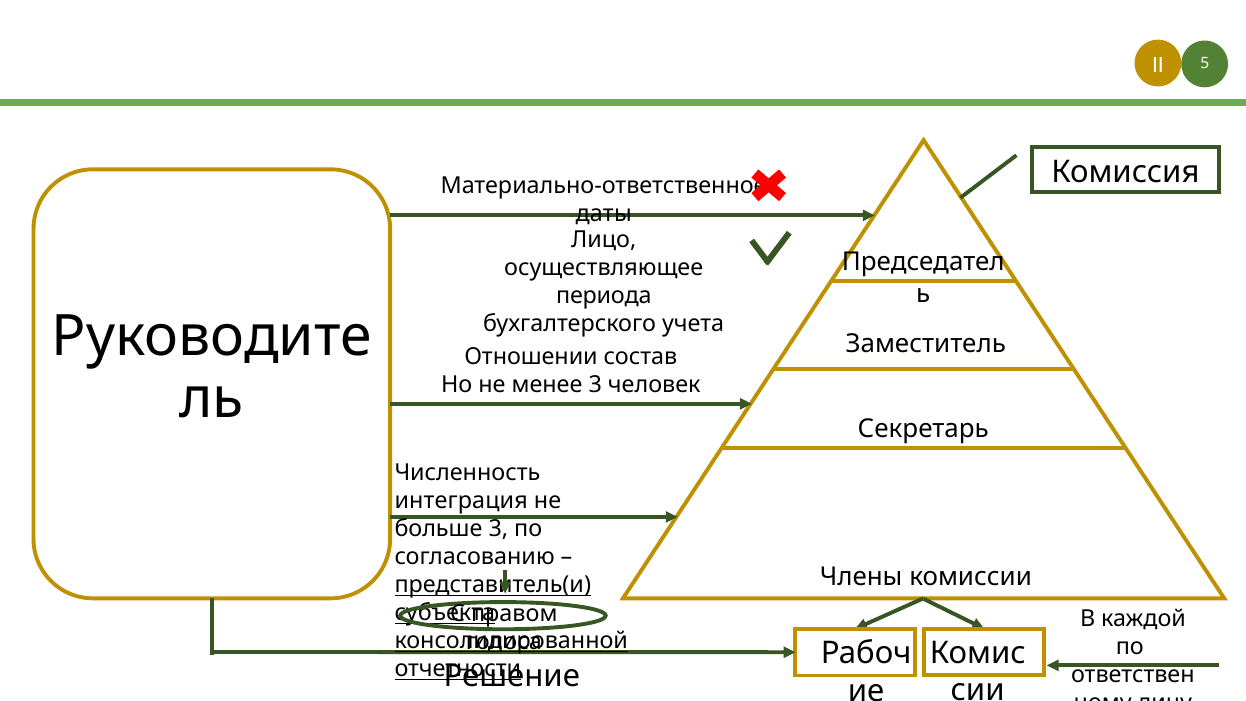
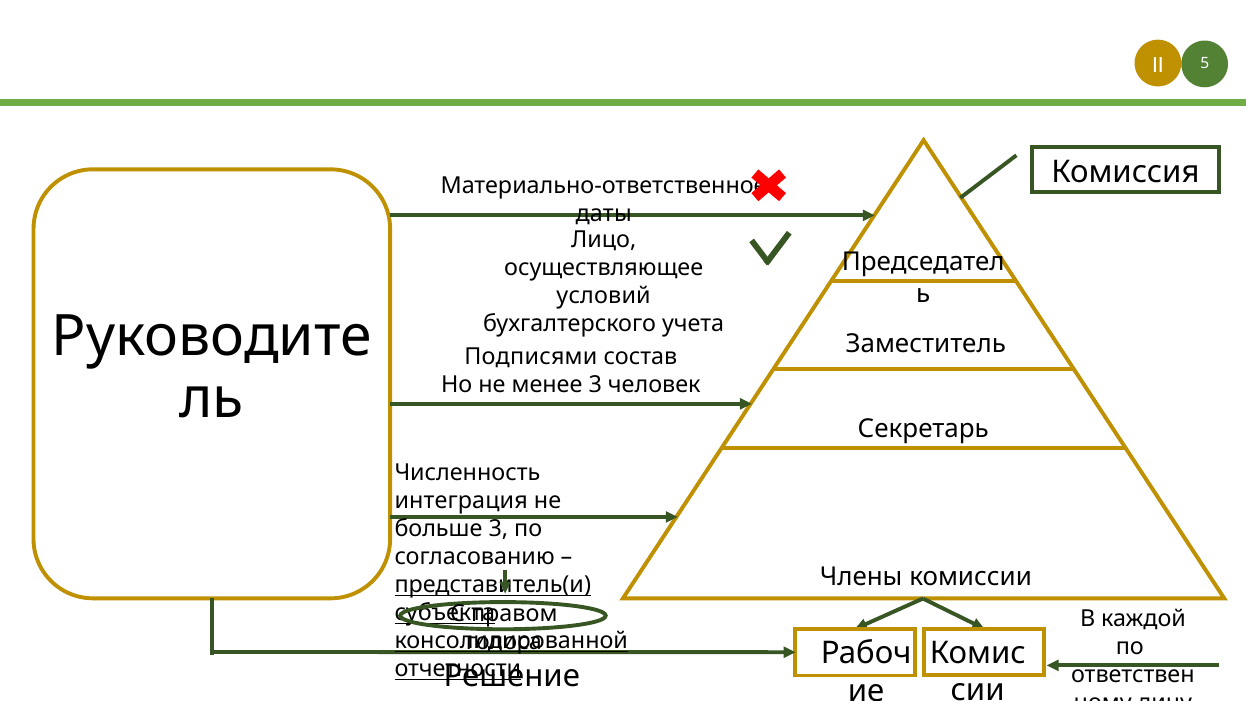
периода: периода -> условий
Отношении: Отношении -> Подписями
